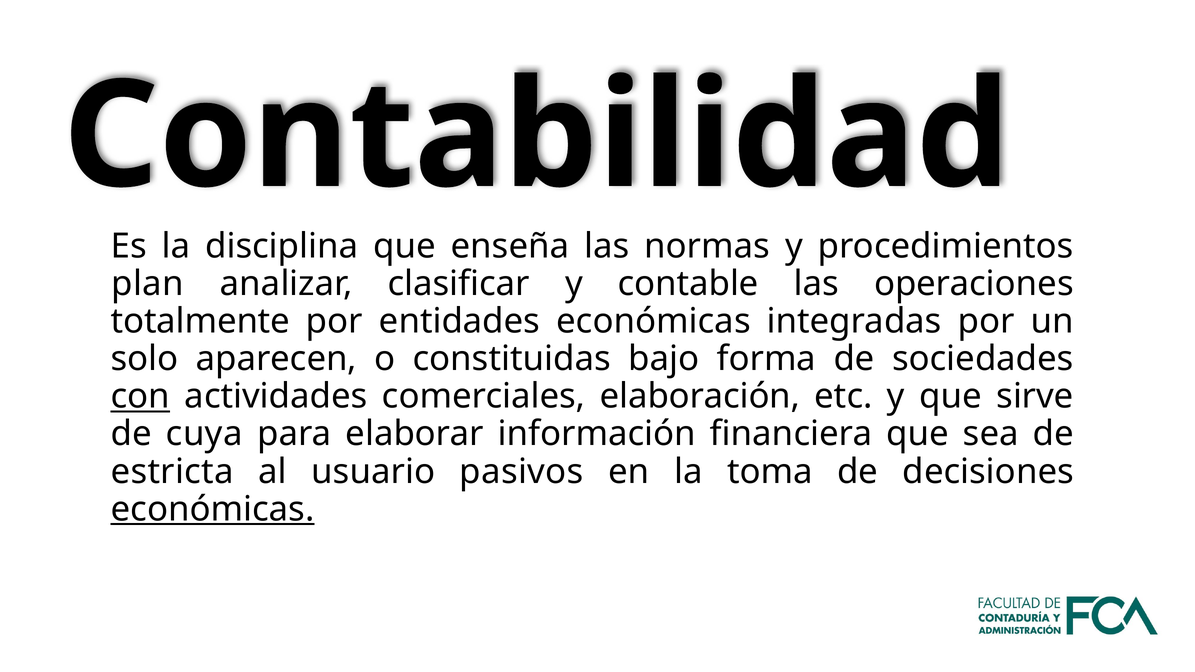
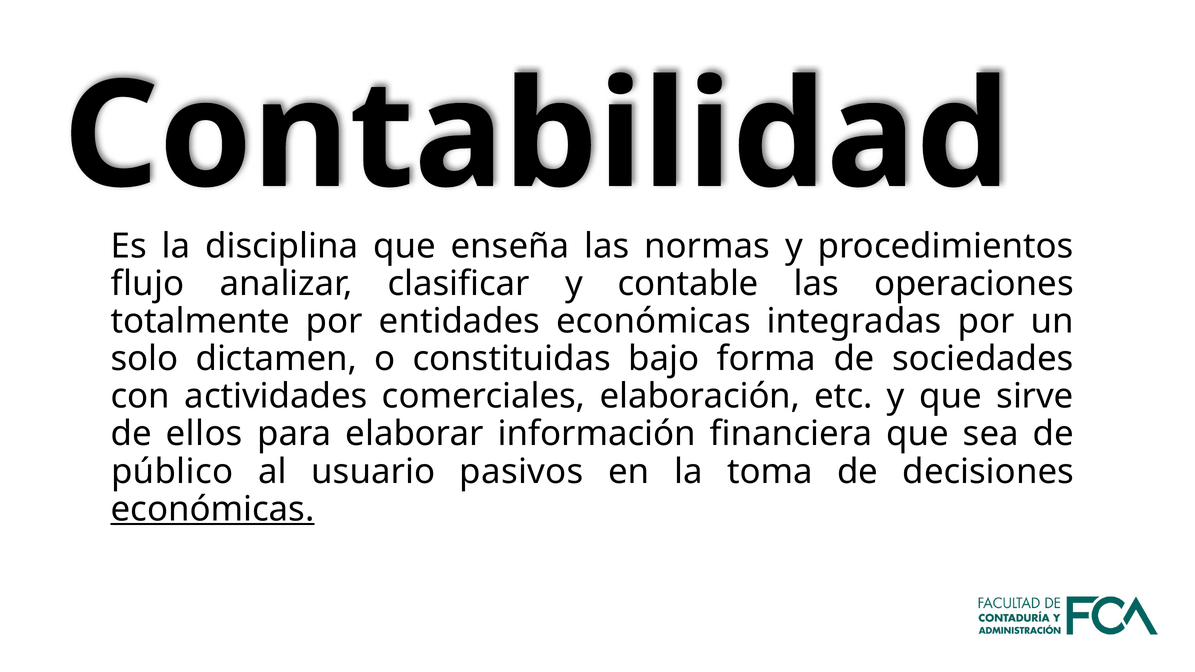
plan: plan -> flujo
aparecen: aparecen -> dictamen
con underline: present -> none
cuya: cuya -> ellos
estricta: estricta -> público
